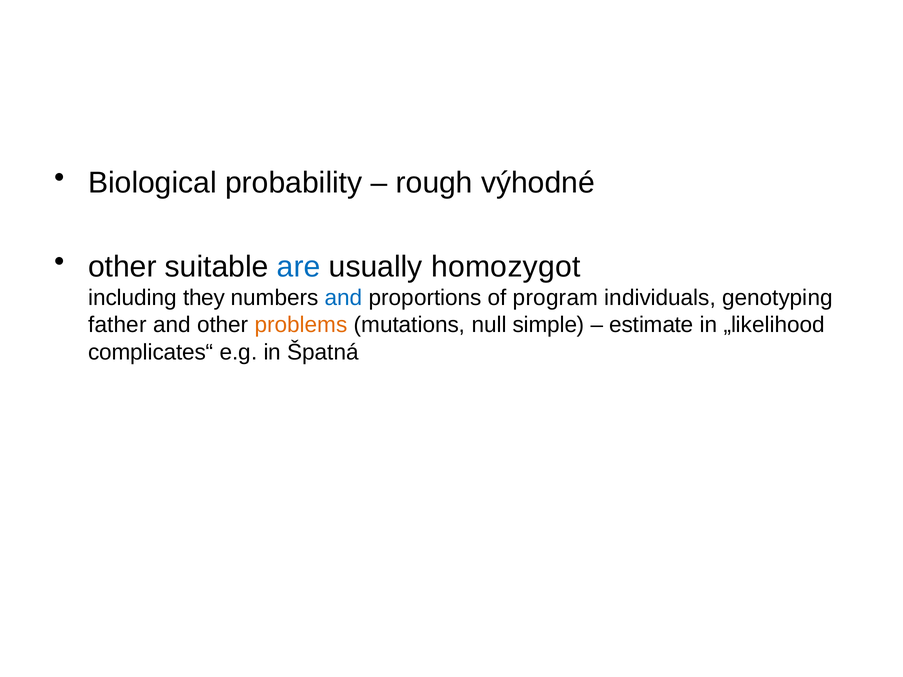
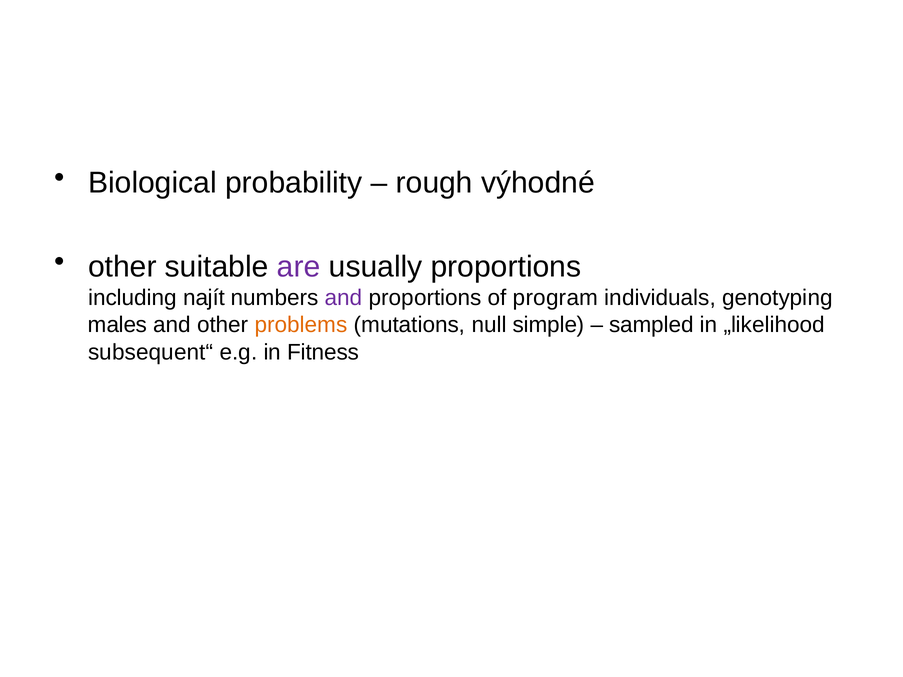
are colour: blue -> purple
usually homozygot: homozygot -> proportions
they: they -> najít
and at (344, 298) colour: blue -> purple
father: father -> males
estimate: estimate -> sampled
complicates“: complicates“ -> subsequent“
Špatná: Špatná -> Fitness
